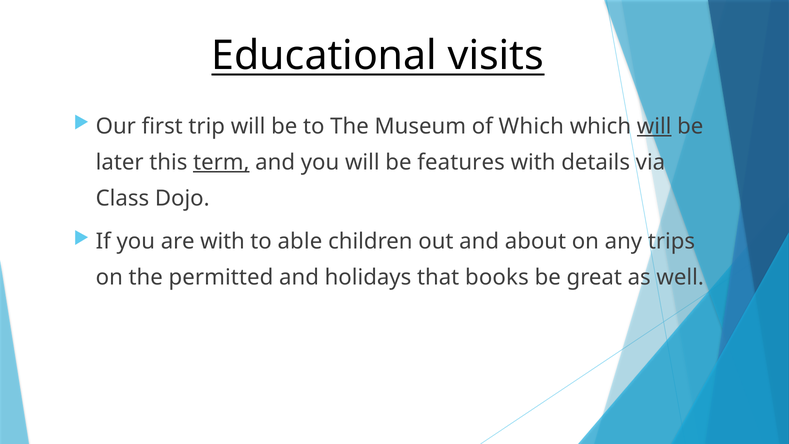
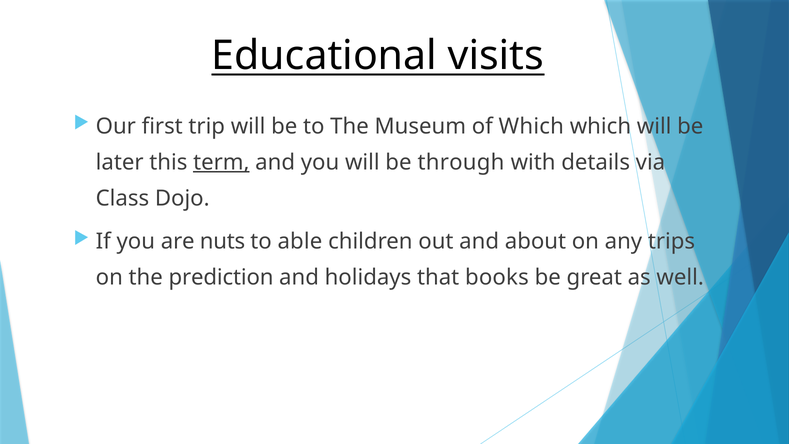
will at (654, 126) underline: present -> none
features: features -> through
are with: with -> nuts
permitted: permitted -> prediction
